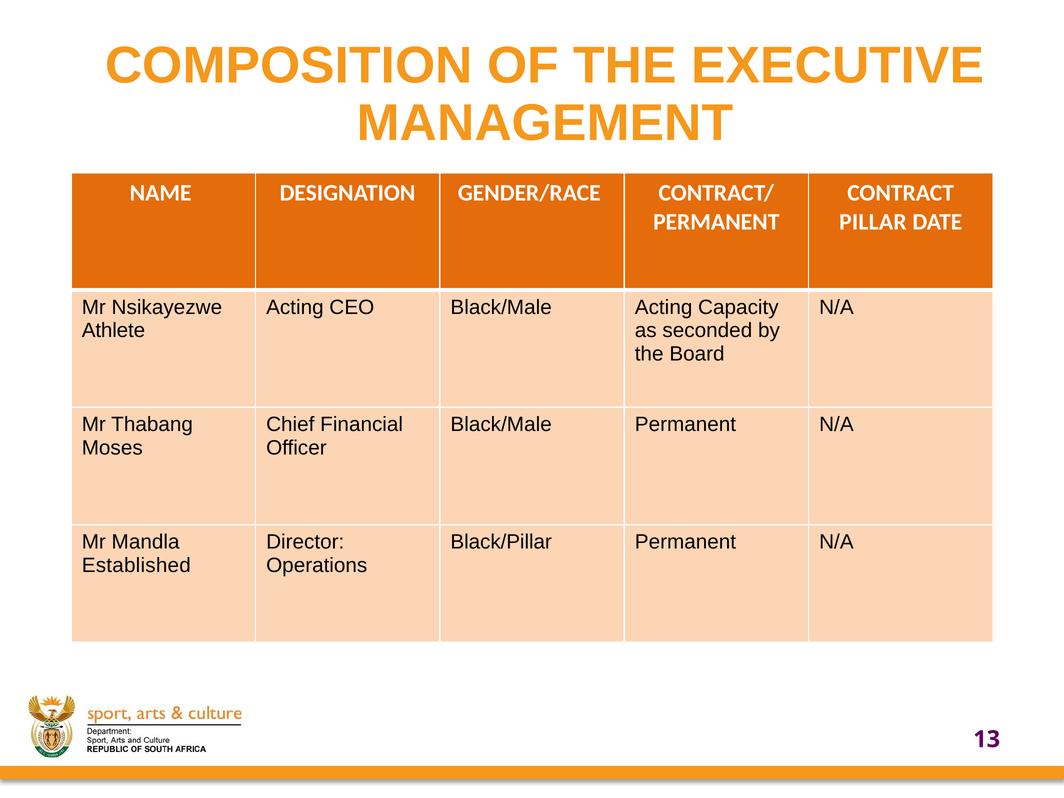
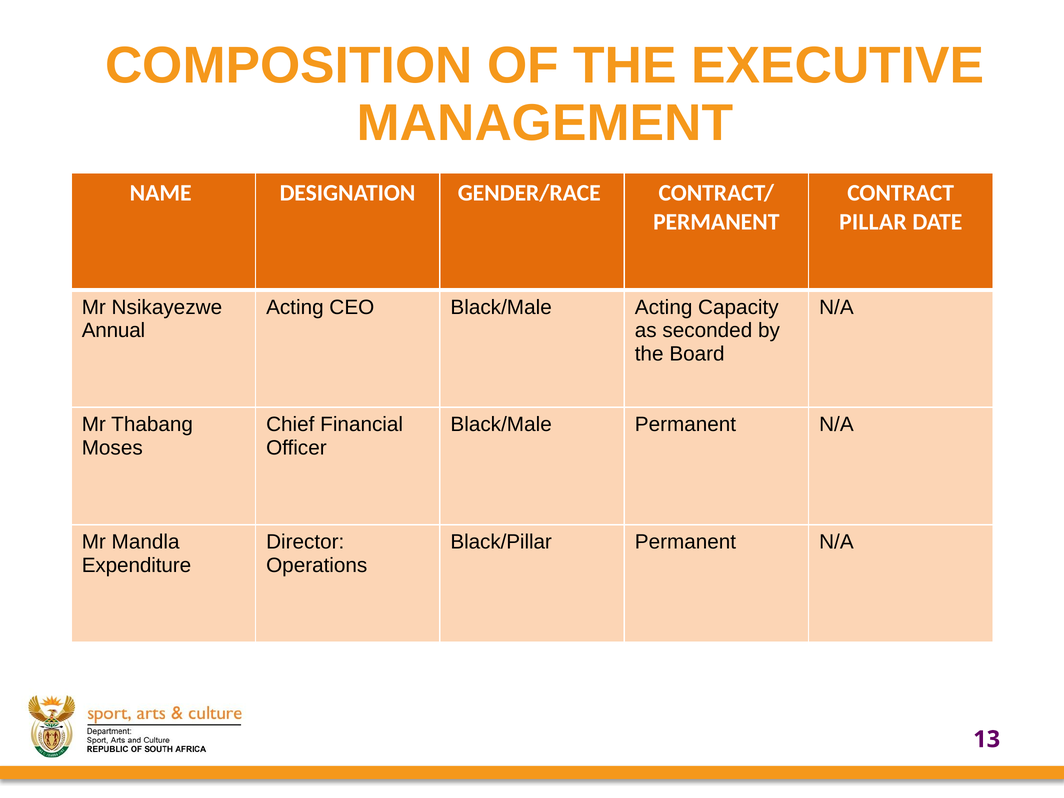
Athlete: Athlete -> Annual
Established: Established -> Expenditure
